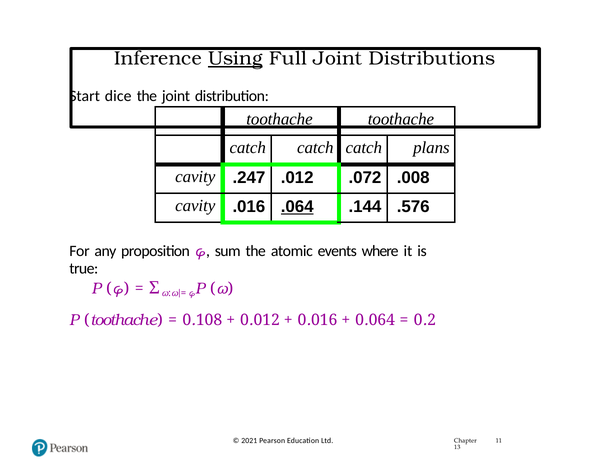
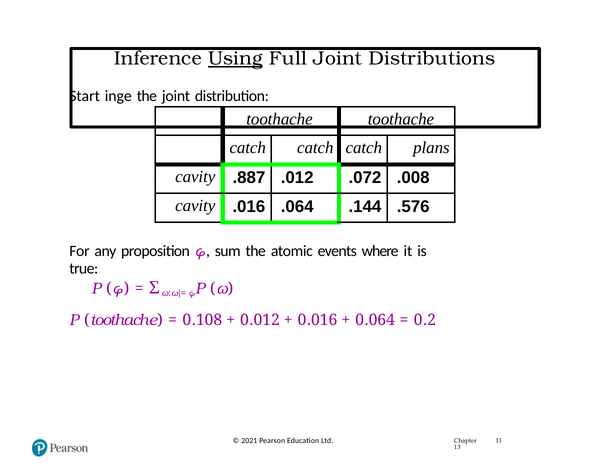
dice: dice -> inge
.247: .247 -> .887
.064 underline: present -> none
